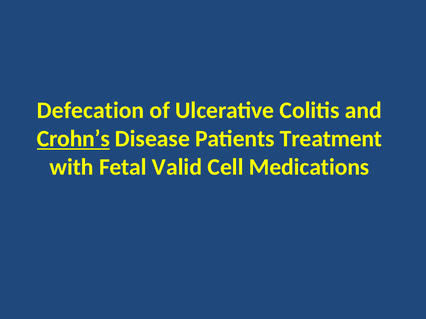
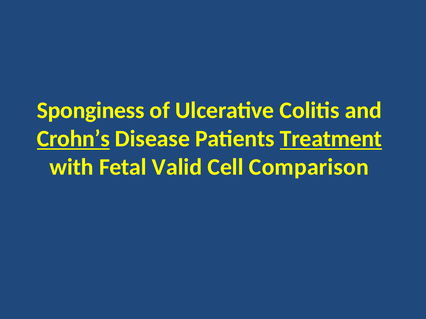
Defecation: Defecation -> Sponginess
Treatment underline: none -> present
Medications: Medications -> Comparison
